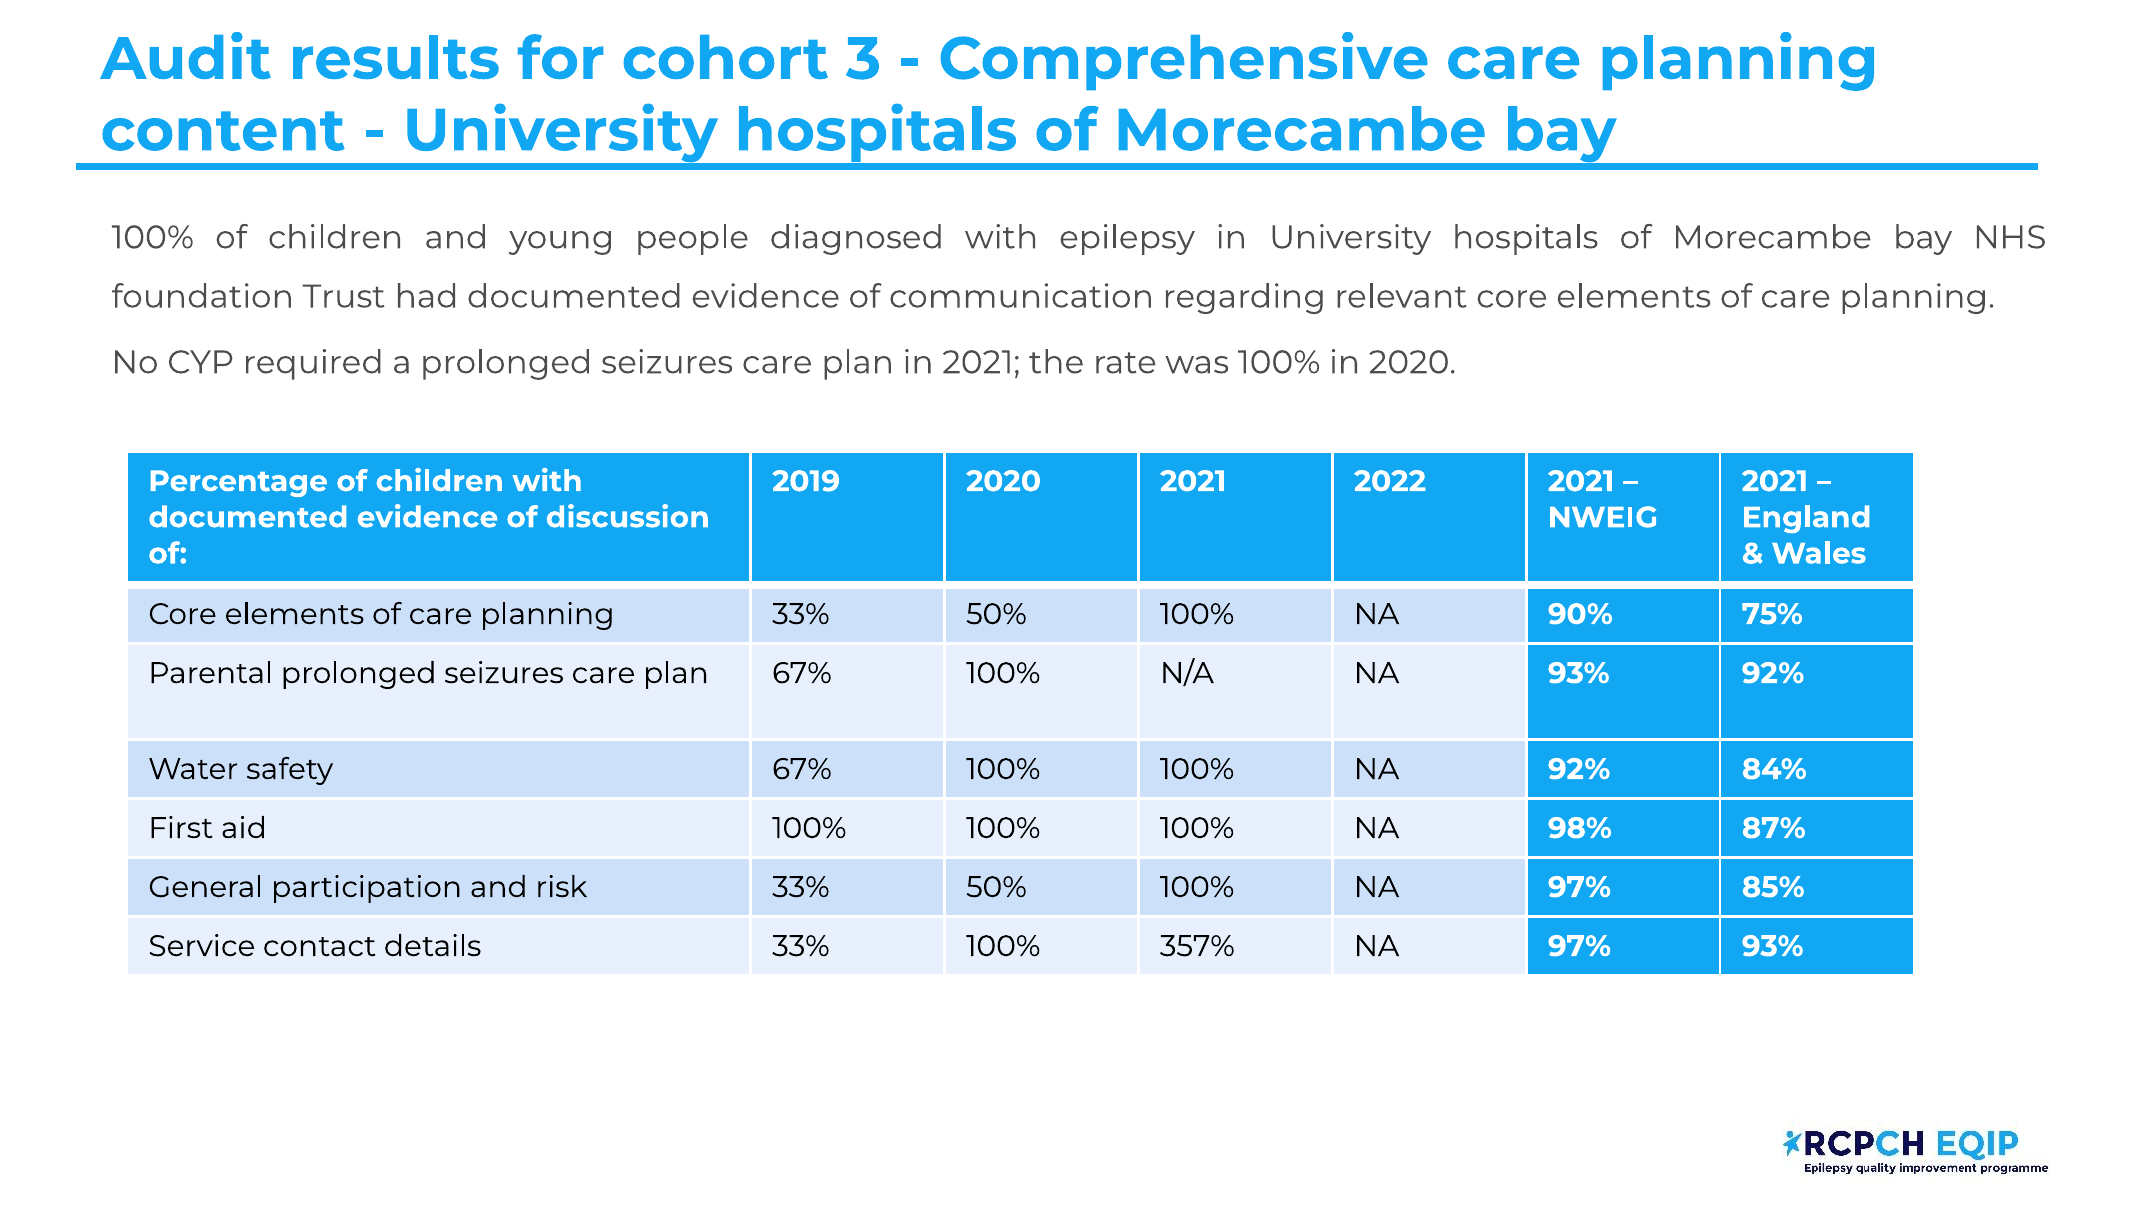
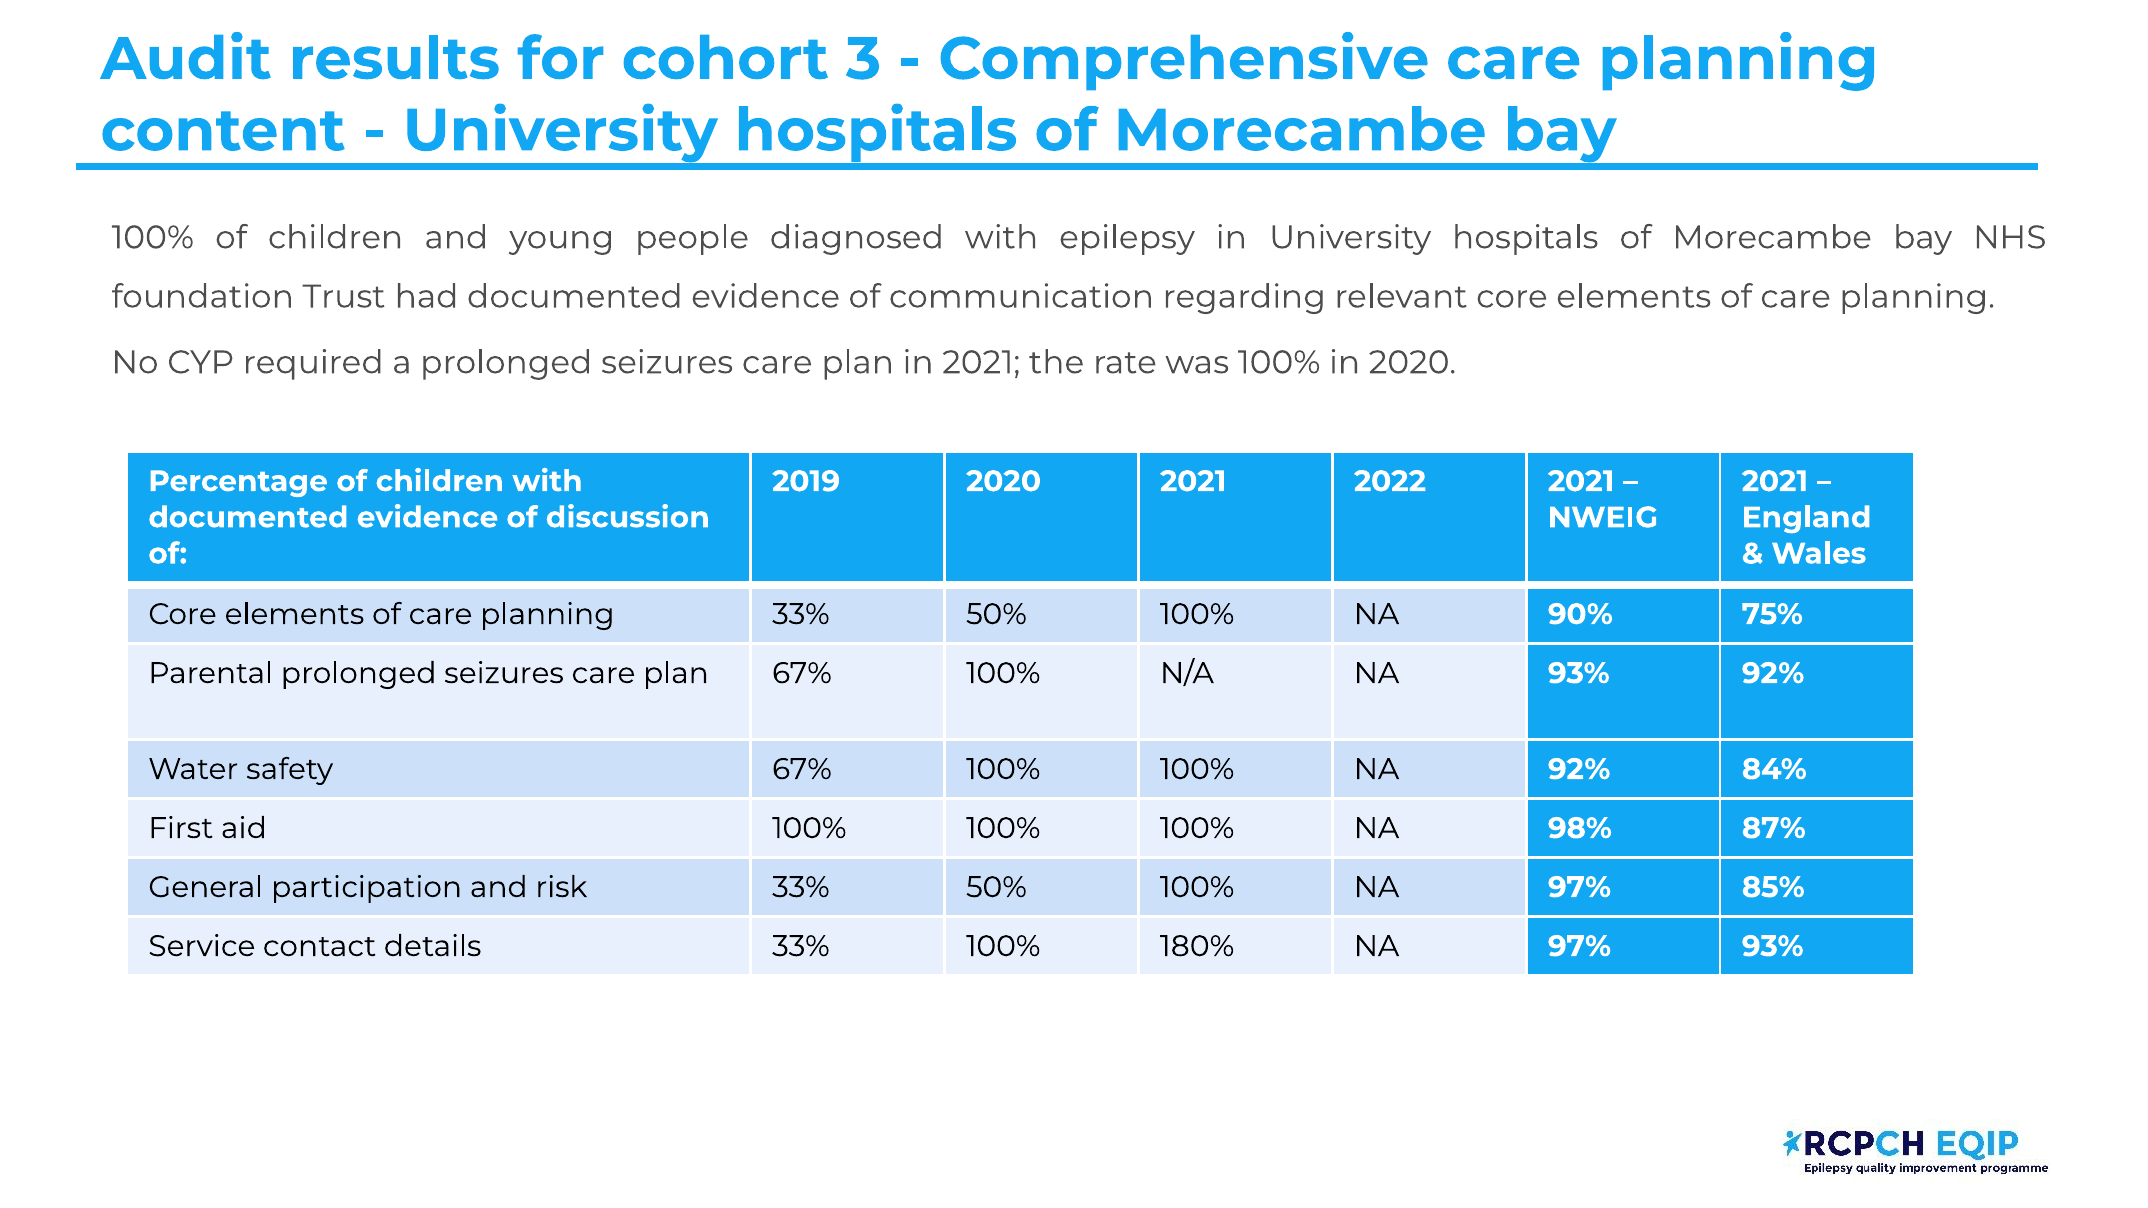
357%: 357% -> 180%
